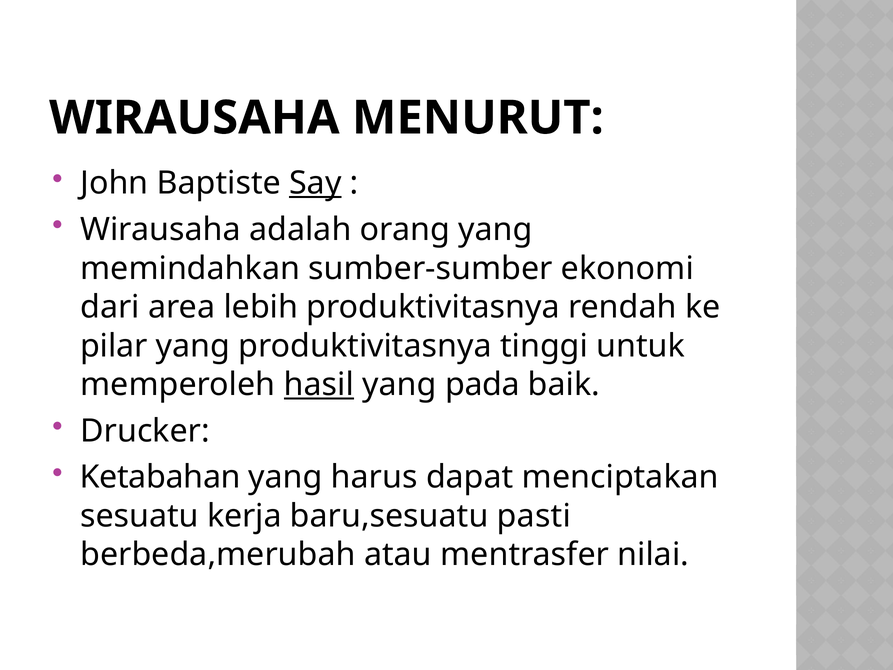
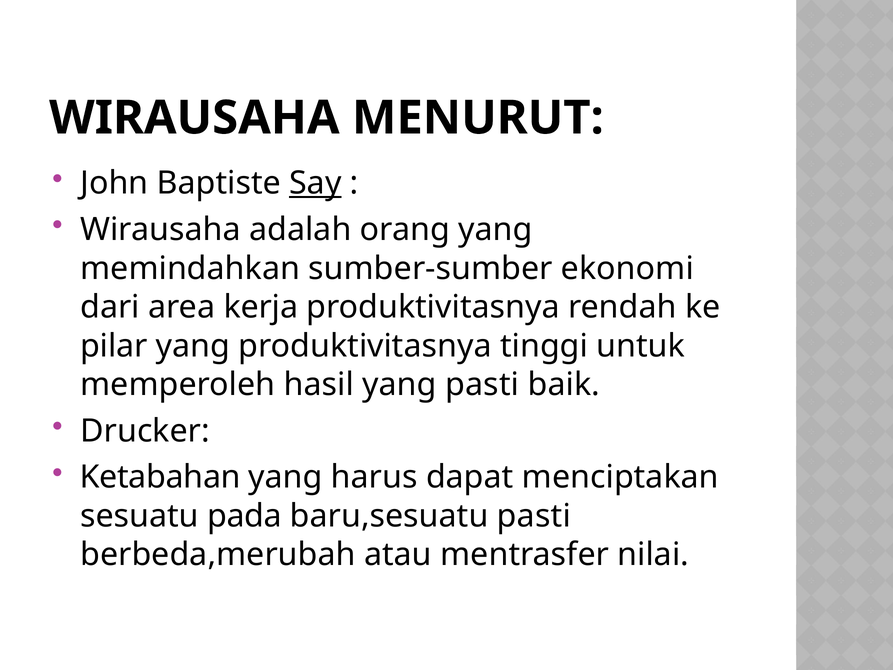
lebih: lebih -> kerja
hasil underline: present -> none
yang pada: pada -> pasti
kerja: kerja -> pada
